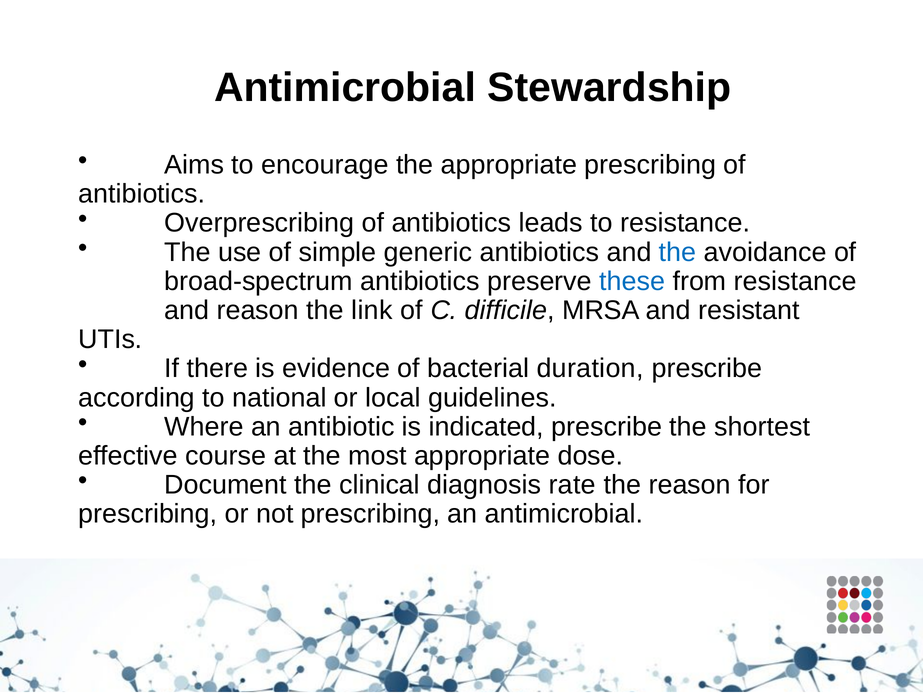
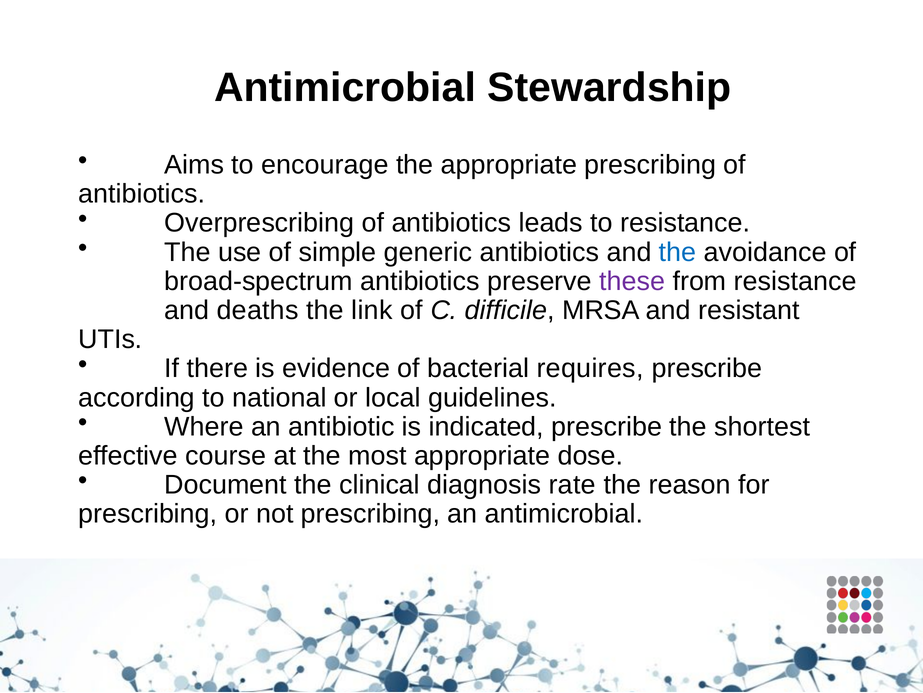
these colour: blue -> purple
and reason: reason -> deaths
duration: duration -> requires
